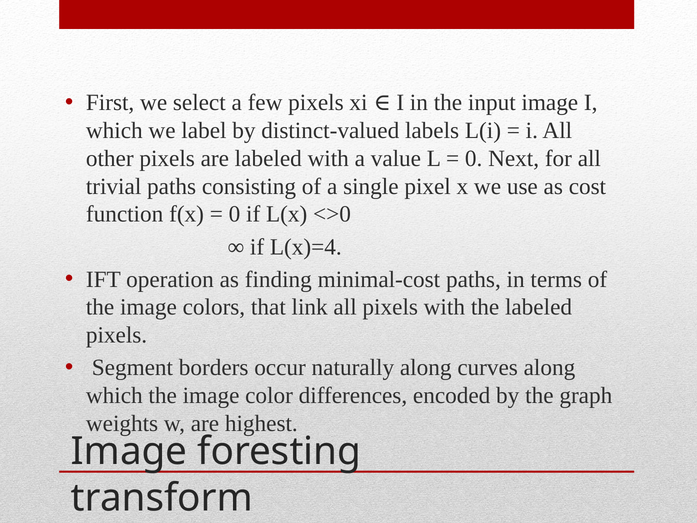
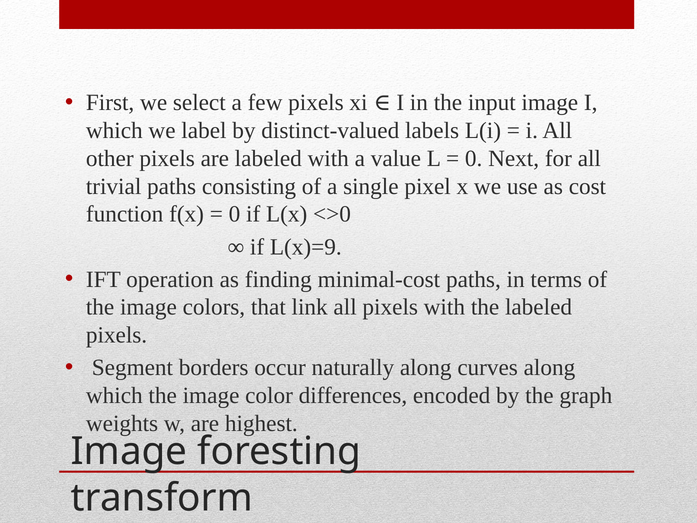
L(x)=4: L(x)=4 -> L(x)=9
